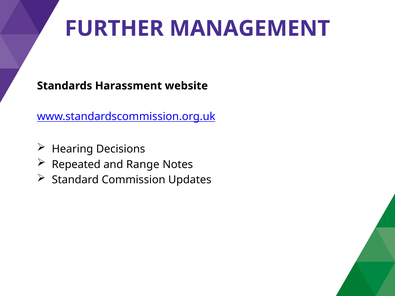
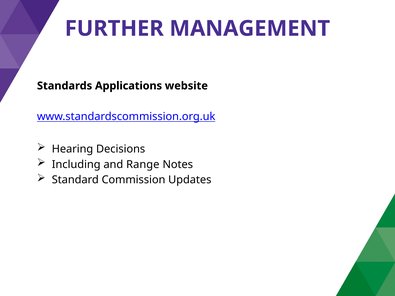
Harassment: Harassment -> Applications
Repeated: Repeated -> Including
